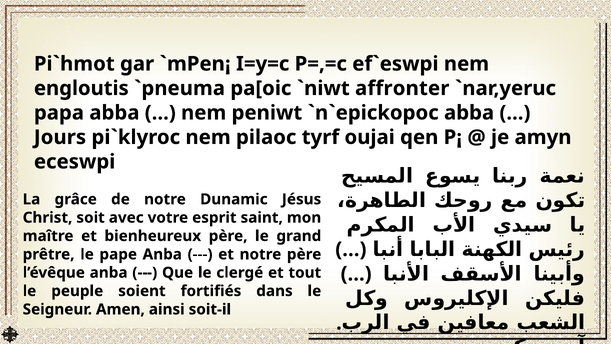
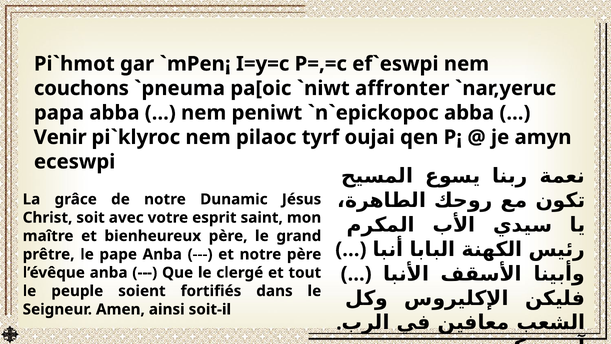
engloutis: engloutis -> couchons
Jours: Jours -> Venir
